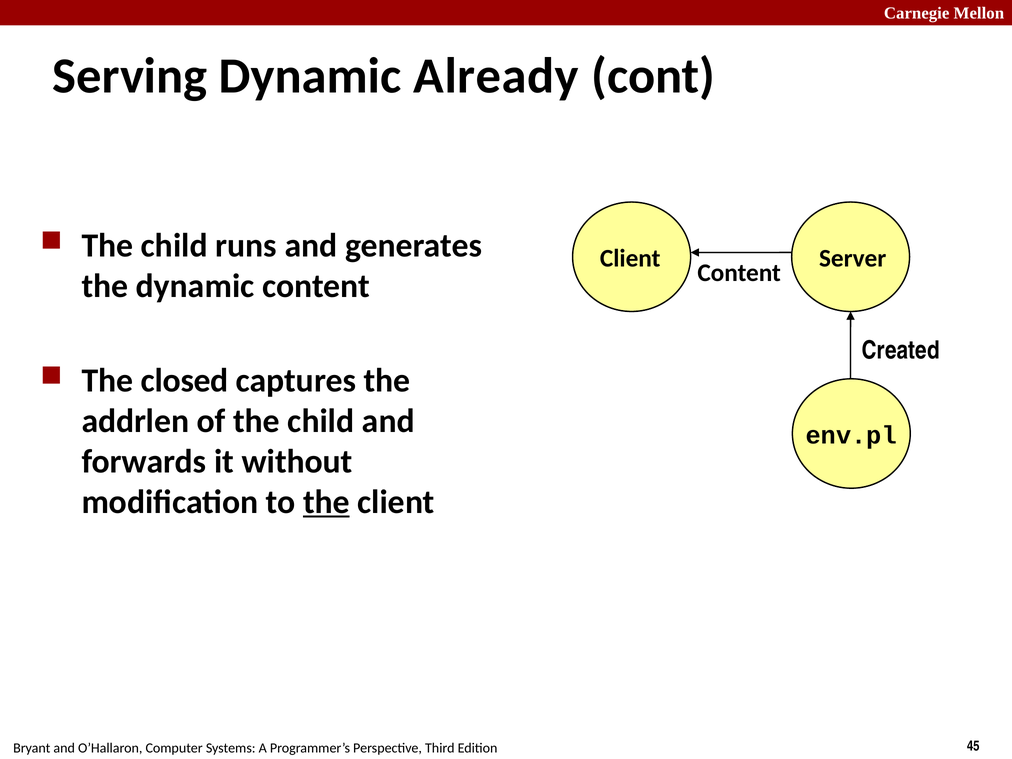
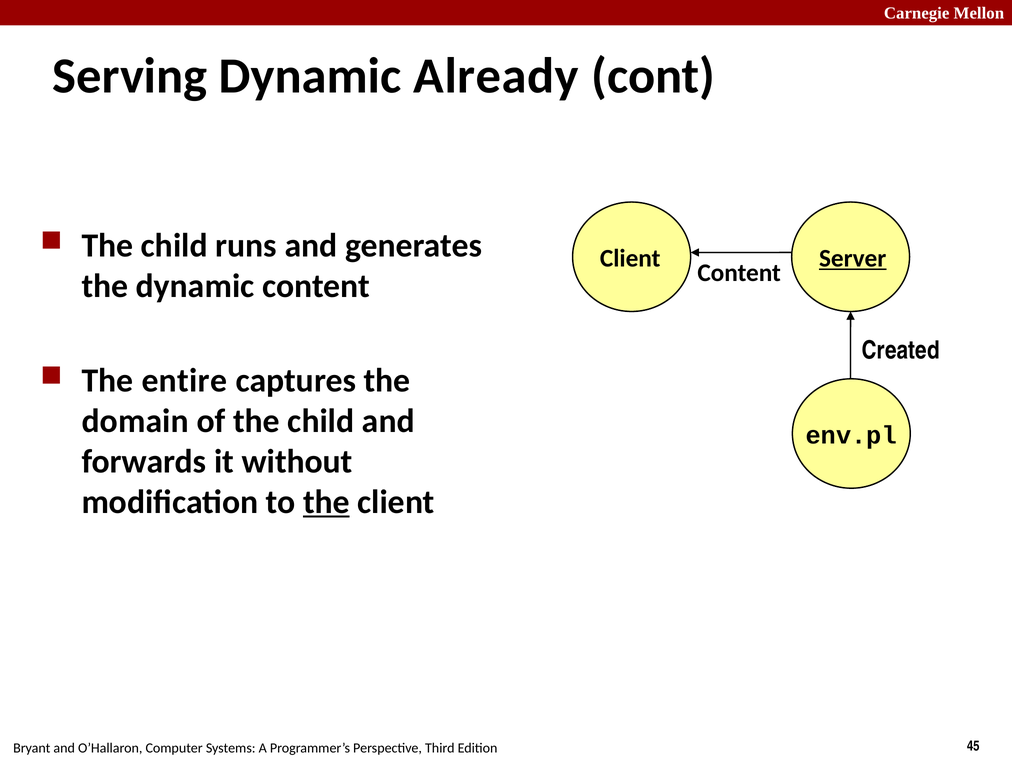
Server underline: none -> present
closed: closed -> entire
addrlen: addrlen -> domain
